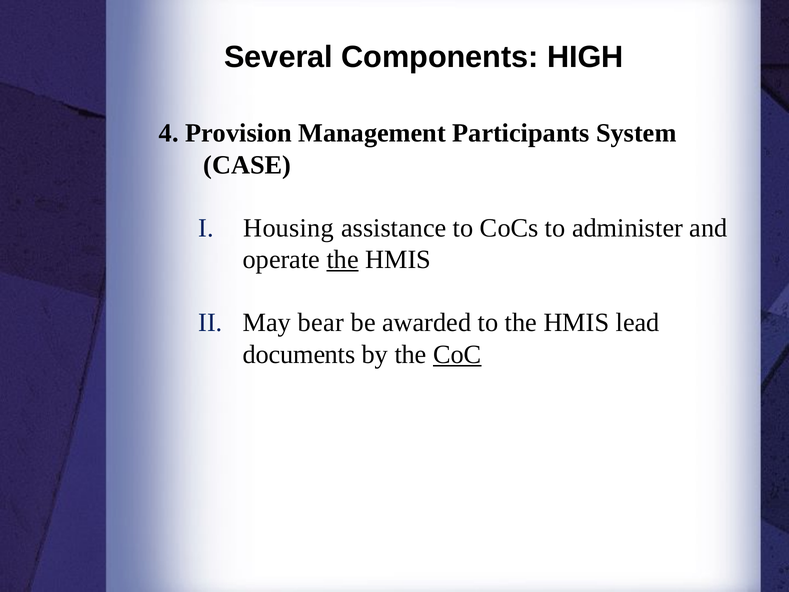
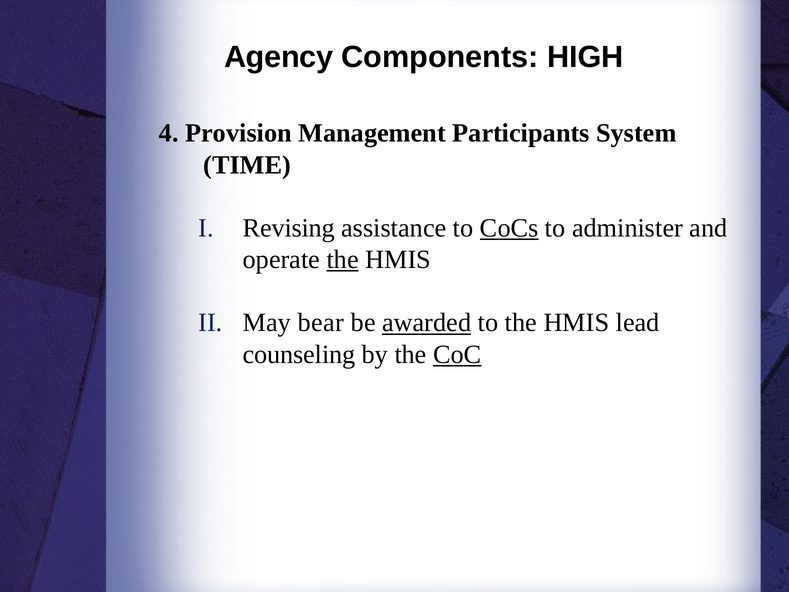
Several: Several -> Agency
CASE: CASE -> TIME
Housing: Housing -> Revising
CoCs underline: none -> present
awarded underline: none -> present
documents: documents -> counseling
